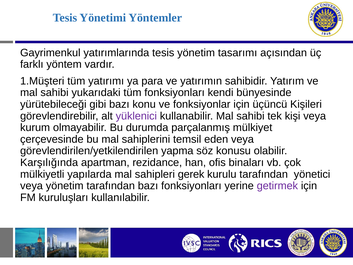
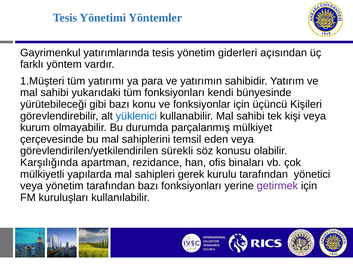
tasarımı: tasarımı -> giderleri
yüklenici colour: purple -> blue
yapma: yapma -> sürekli
